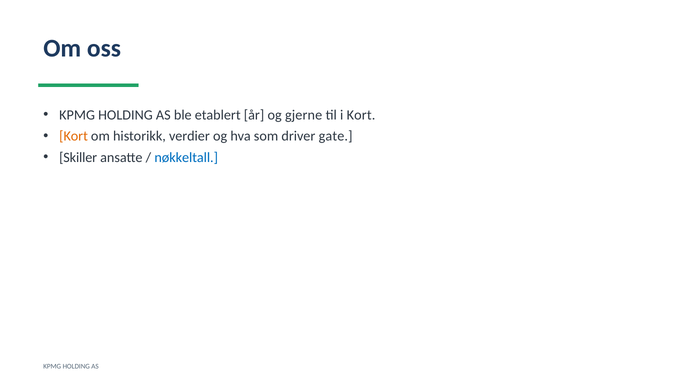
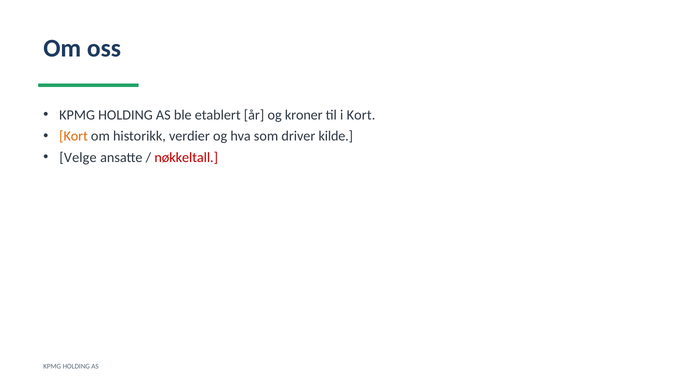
gjerne: gjerne -> kroner
gate: gate -> kilde
Skiller: Skiller -> Velge
nøkkeltall colour: blue -> red
